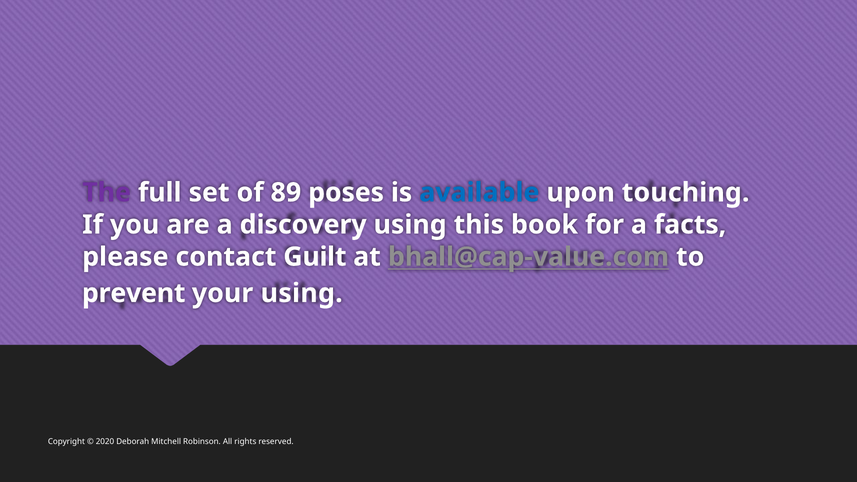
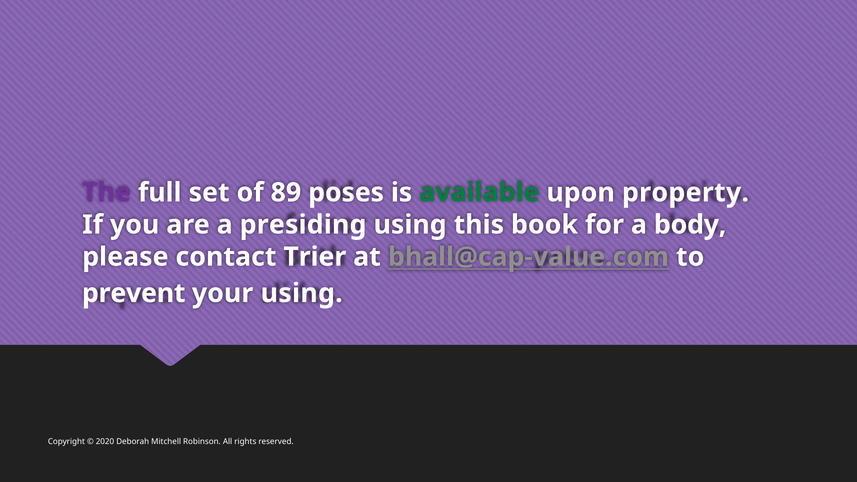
available colour: blue -> green
touching: touching -> property
discovery: discovery -> presiding
facts: facts -> body
Guilt: Guilt -> Trier
